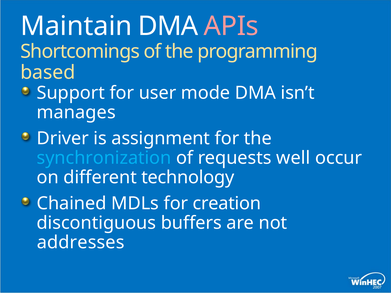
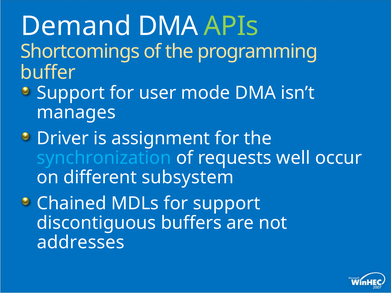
Maintain: Maintain -> Demand
APIs colour: pink -> light green
based: based -> buffer
technology: technology -> subsystem
for creation: creation -> support
